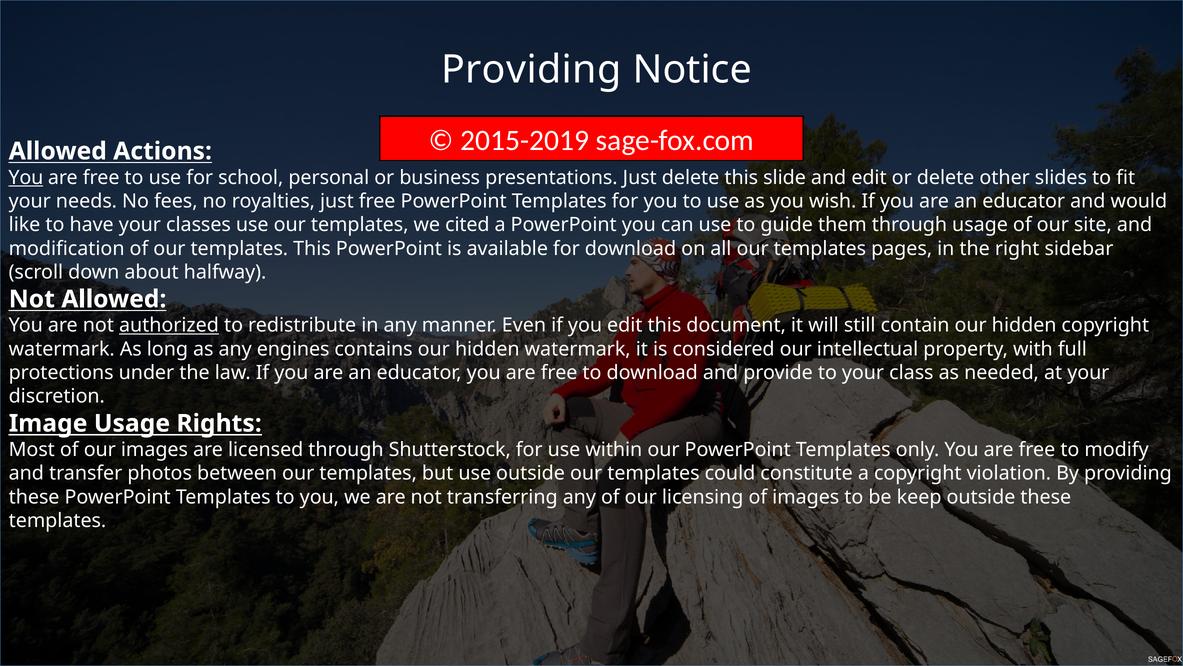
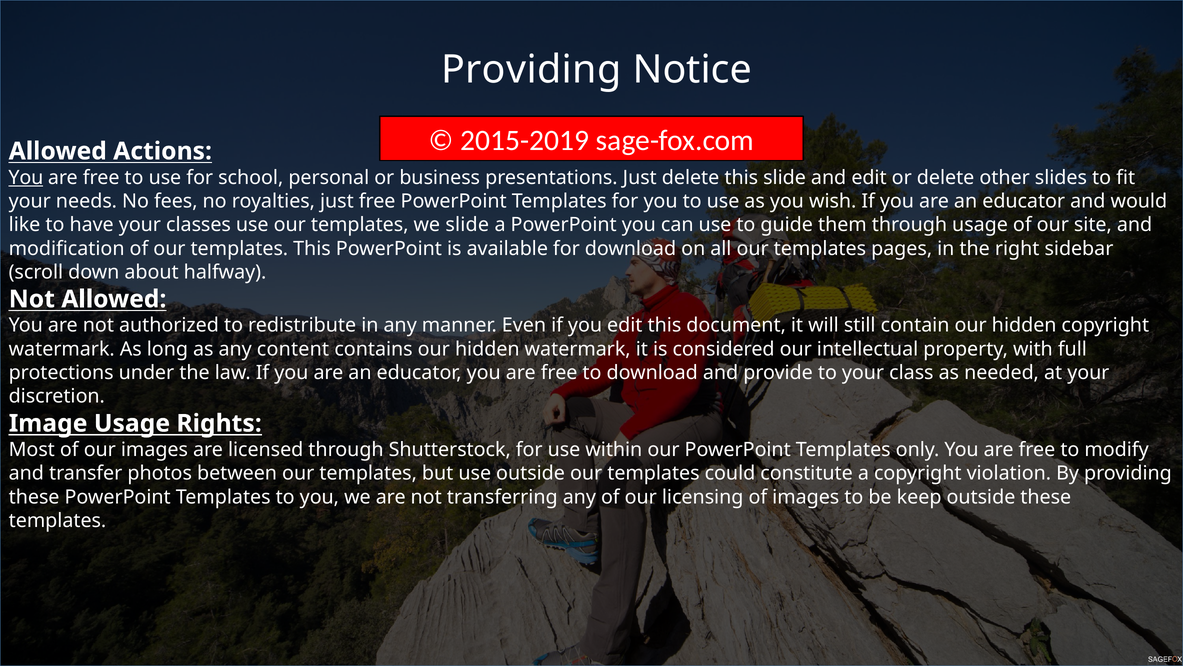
we cited: cited -> slide
authorized underline: present -> none
engines: engines -> content
